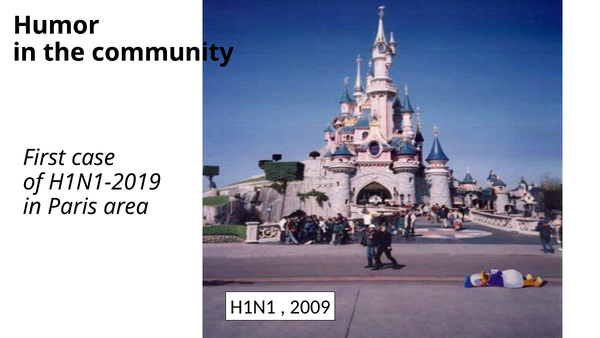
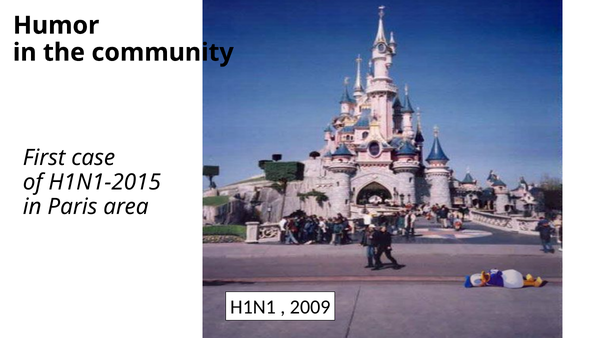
H1N1-2019: H1N1-2019 -> H1N1-2015
